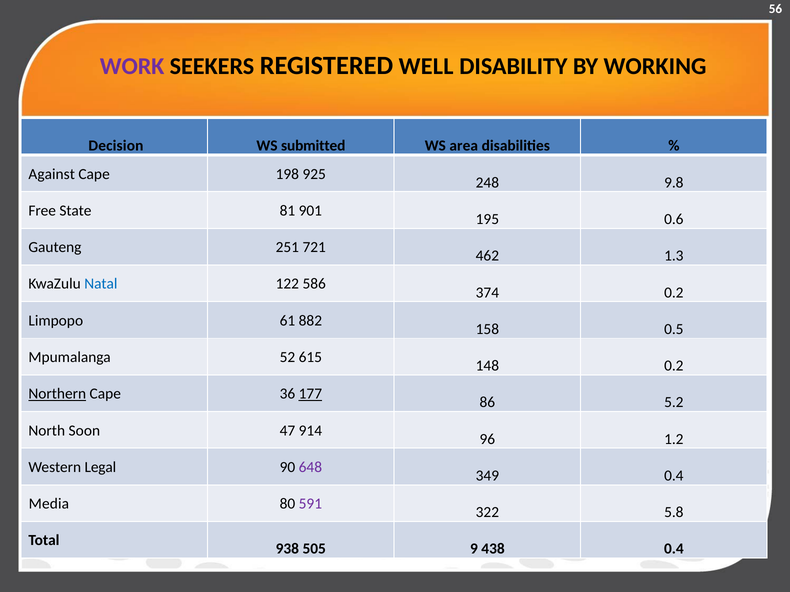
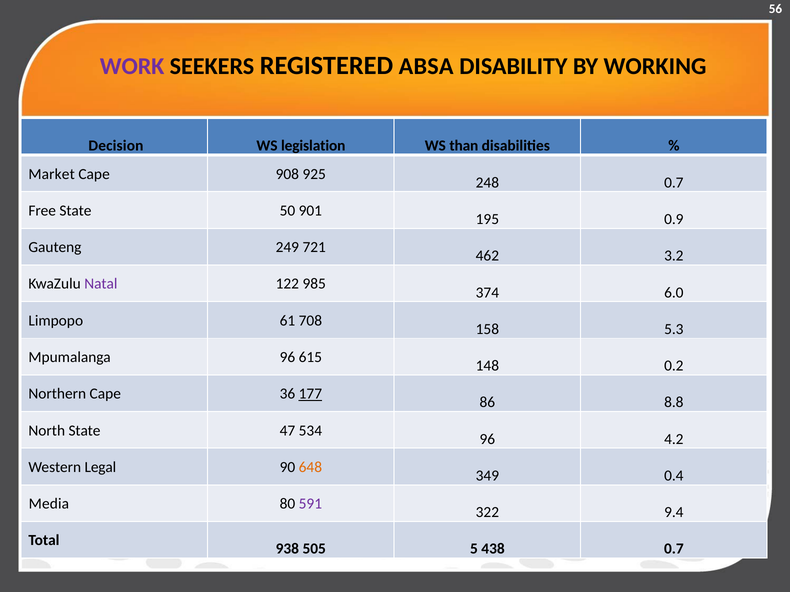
WELL: WELL -> ABSA
submitted: submitted -> legislation
area: area -> than
Against: Against -> Market
198: 198 -> 908
248 9.8: 9.8 -> 0.7
81: 81 -> 50
0.6: 0.6 -> 0.9
251: 251 -> 249
1.3: 1.3 -> 3.2
Natal colour: blue -> purple
586: 586 -> 985
374 0.2: 0.2 -> 6.0
882: 882 -> 708
0.5: 0.5 -> 5.3
Mpumalanga 52: 52 -> 96
Northern underline: present -> none
5.2: 5.2 -> 8.8
North Soon: Soon -> State
914: 914 -> 534
1.2: 1.2 -> 4.2
648 colour: purple -> orange
5.8: 5.8 -> 9.4
9: 9 -> 5
438 0.4: 0.4 -> 0.7
